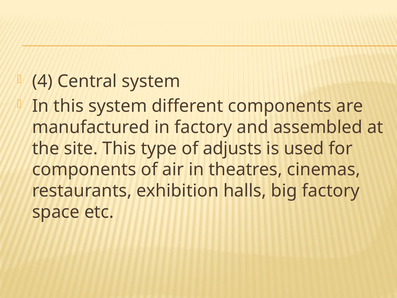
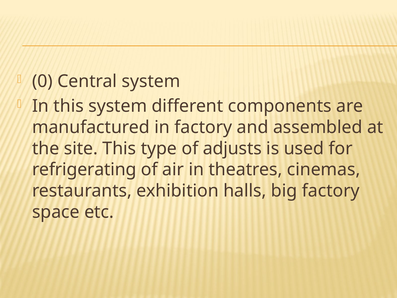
4: 4 -> 0
components at (84, 169): components -> refrigerating
